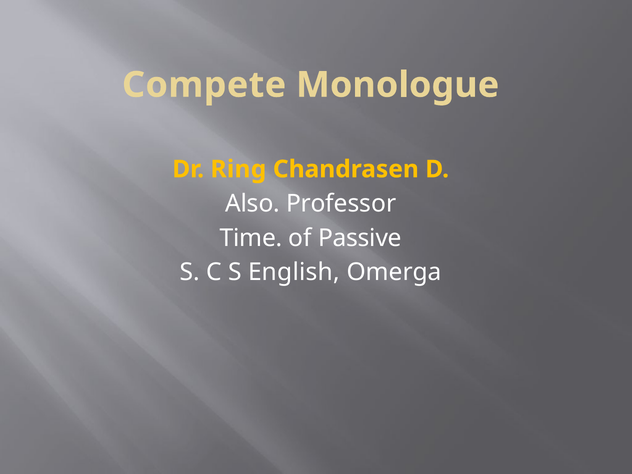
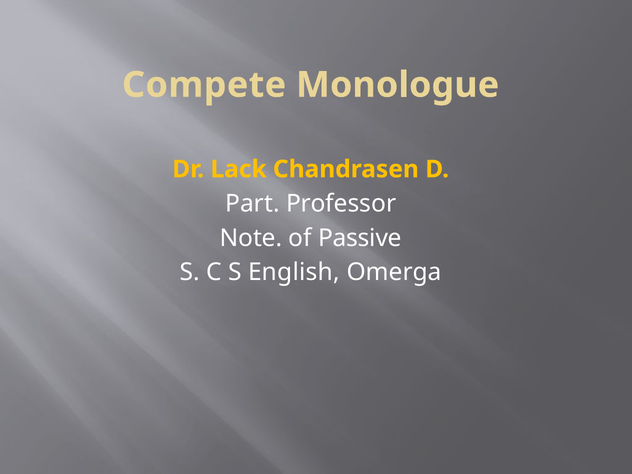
Ring: Ring -> Lack
Also: Also -> Part
Time: Time -> Note
